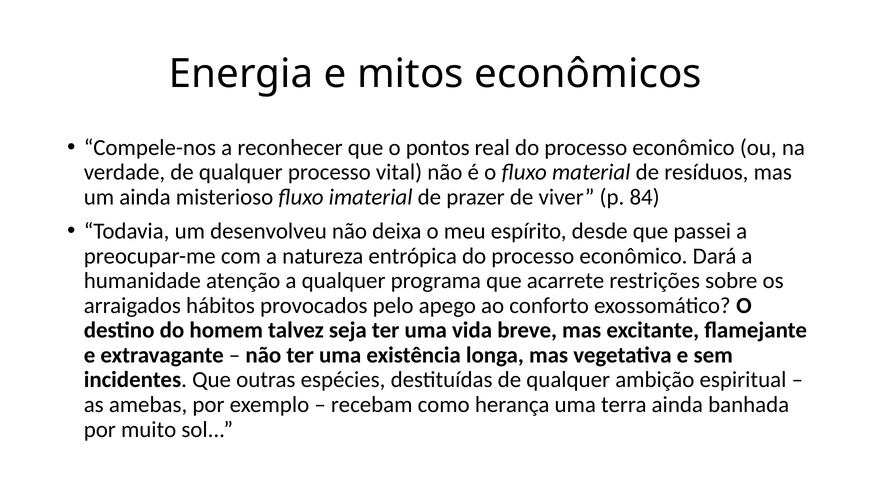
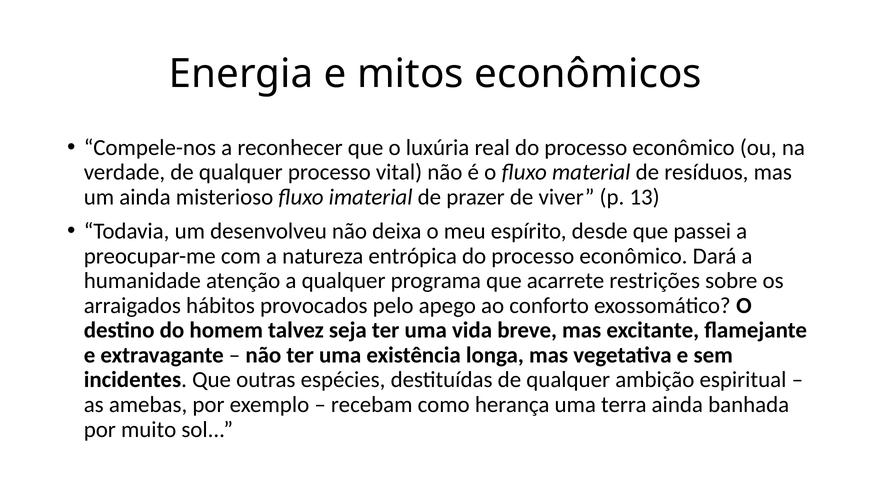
pontos: pontos -> luxúria
84: 84 -> 13
